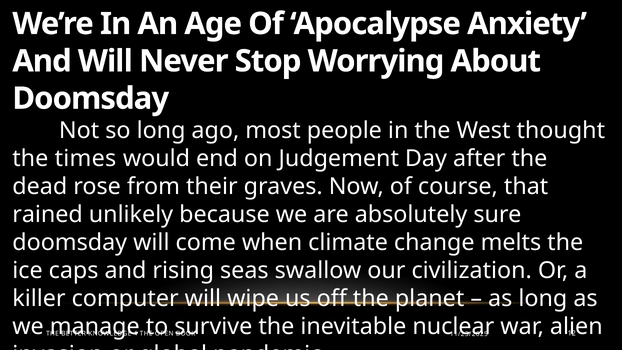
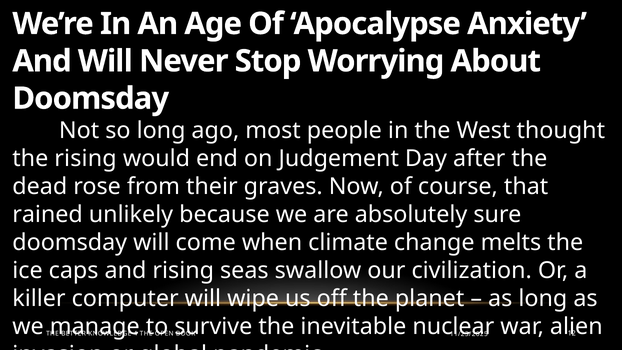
the times: times -> rising
